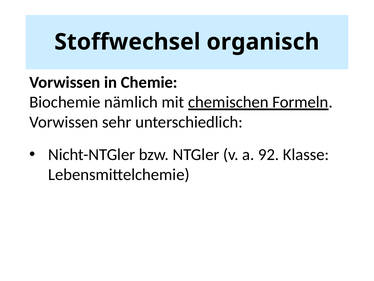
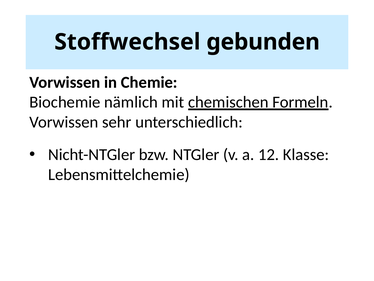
organisch: organisch -> gebunden
92: 92 -> 12
